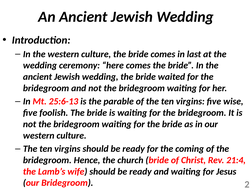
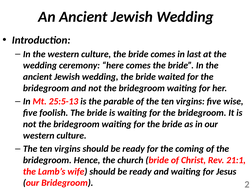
25:6-13: 25:6-13 -> 25:5-13
21:4: 21:4 -> 21:1
